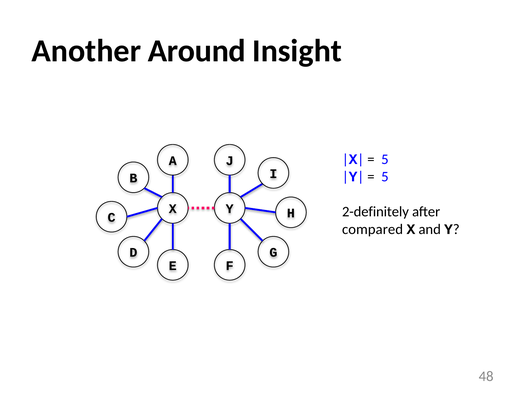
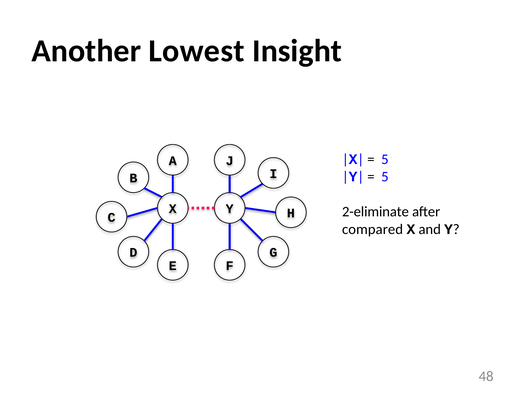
Around: Around -> Lowest
2-definitely: 2-definitely -> 2-eliminate
